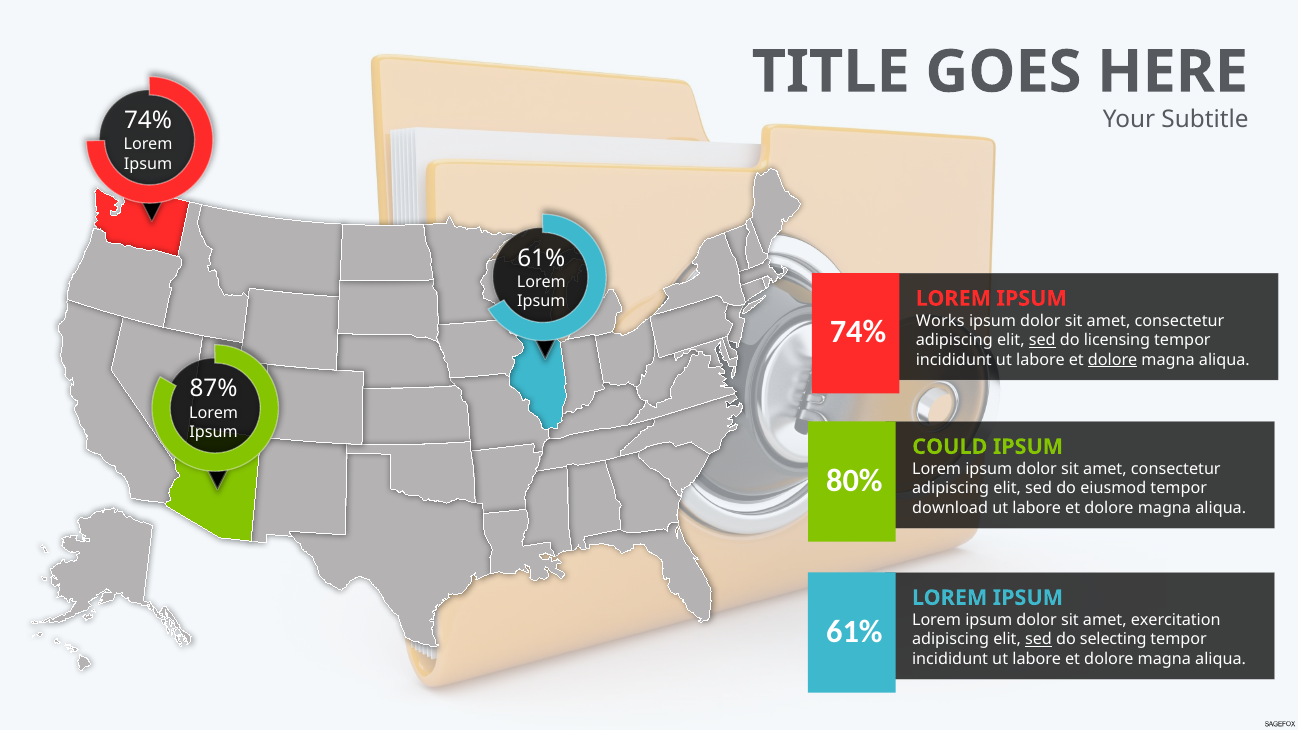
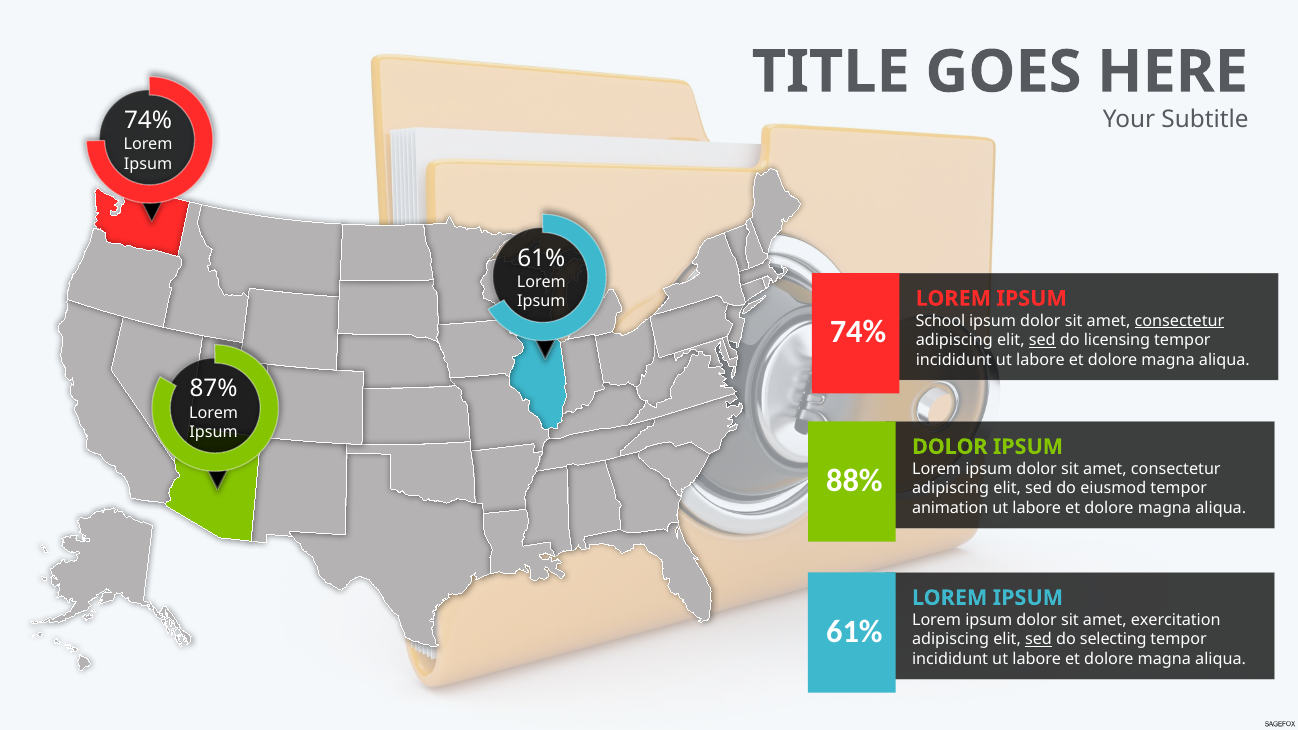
Works: Works -> School
consectetur at (1179, 321) underline: none -> present
dolore at (1113, 360) underline: present -> none
COULD at (950, 447): COULD -> DOLOR
80%: 80% -> 88%
download: download -> animation
